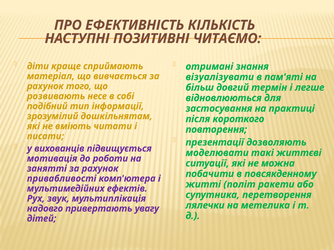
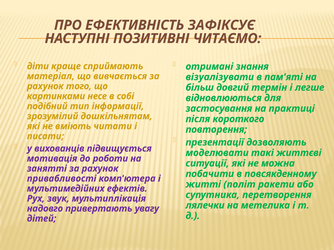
КІЛЬКІСТЬ: КІЛЬКІСТЬ -> ЗАФІКСУЄ
розвивають: розвивають -> картинками
